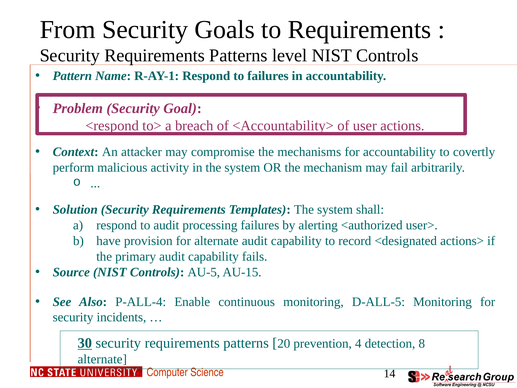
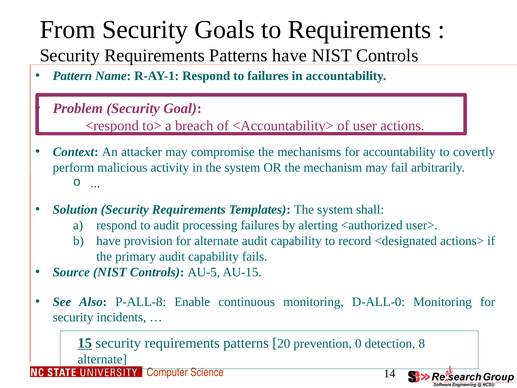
Patterns level: level -> have
P-ALL-4: P-ALL-4 -> P-ALL-8
D-ALL-5: D-ALL-5 -> D-ALL-0
30: 30 -> 15
4: 4 -> 0
